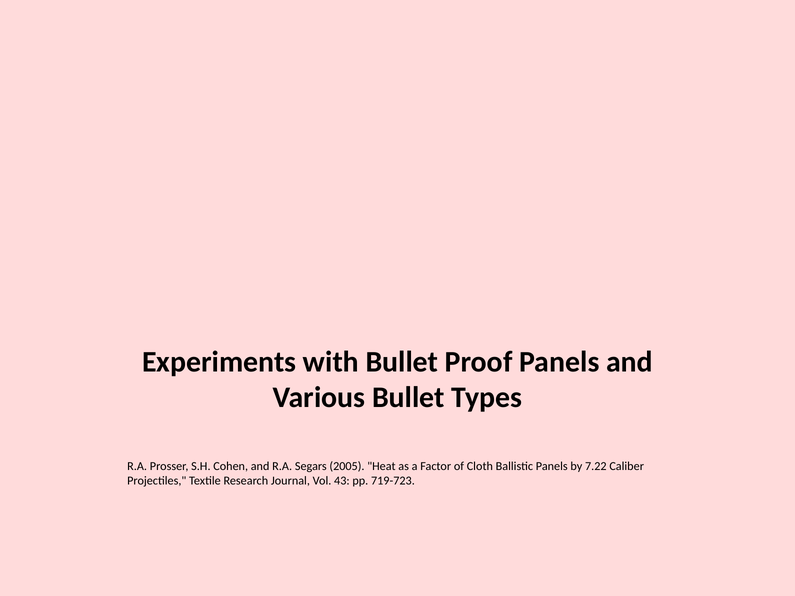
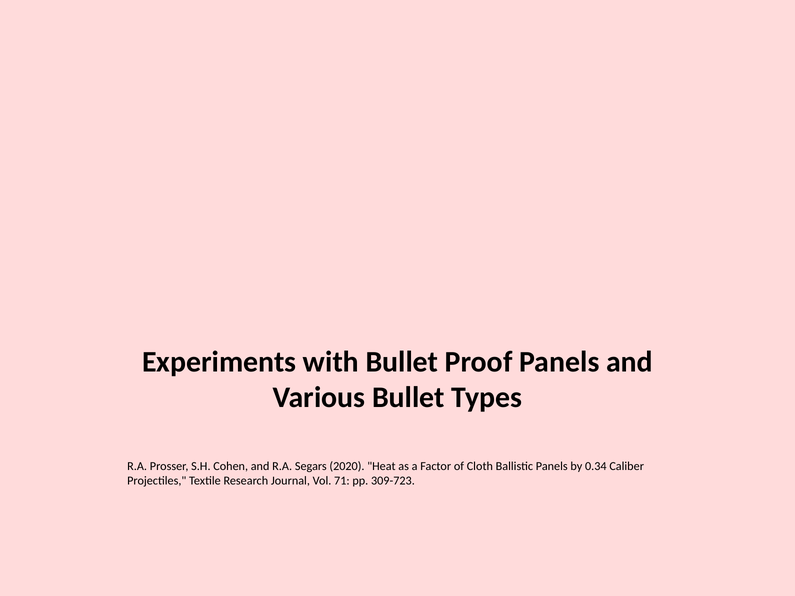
2005: 2005 -> 2020
7.22: 7.22 -> 0.34
43: 43 -> 71
719-723: 719-723 -> 309-723
